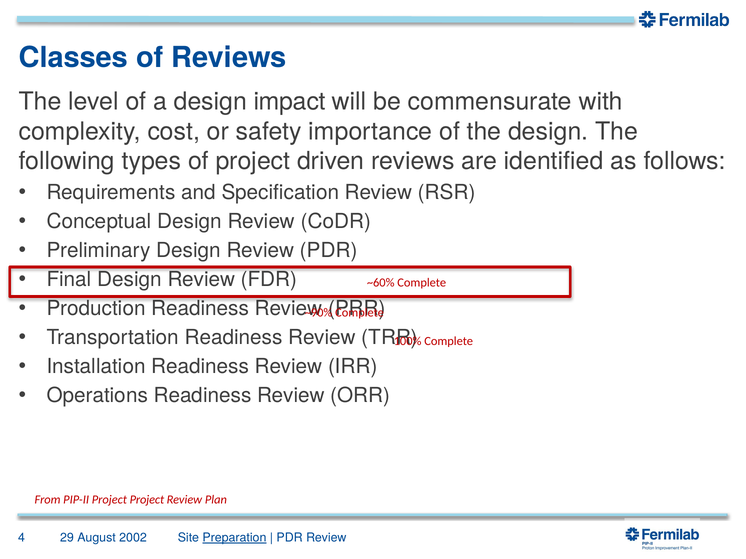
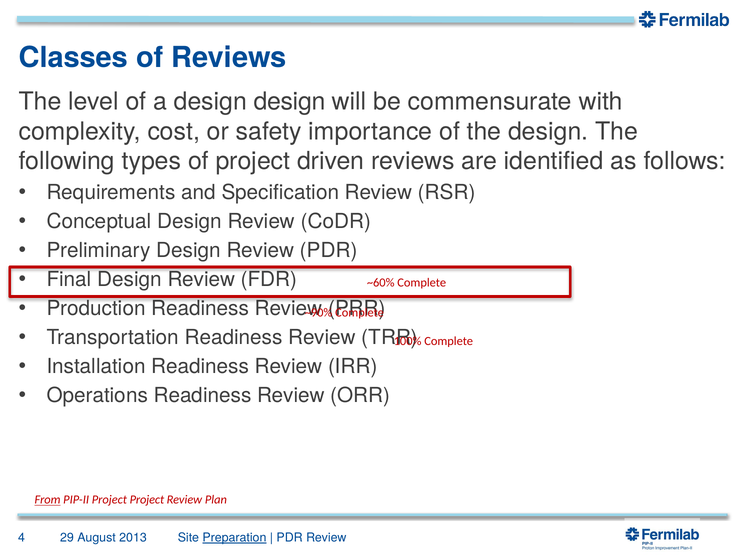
design impact: impact -> design
From underline: none -> present
2002: 2002 -> 2013
